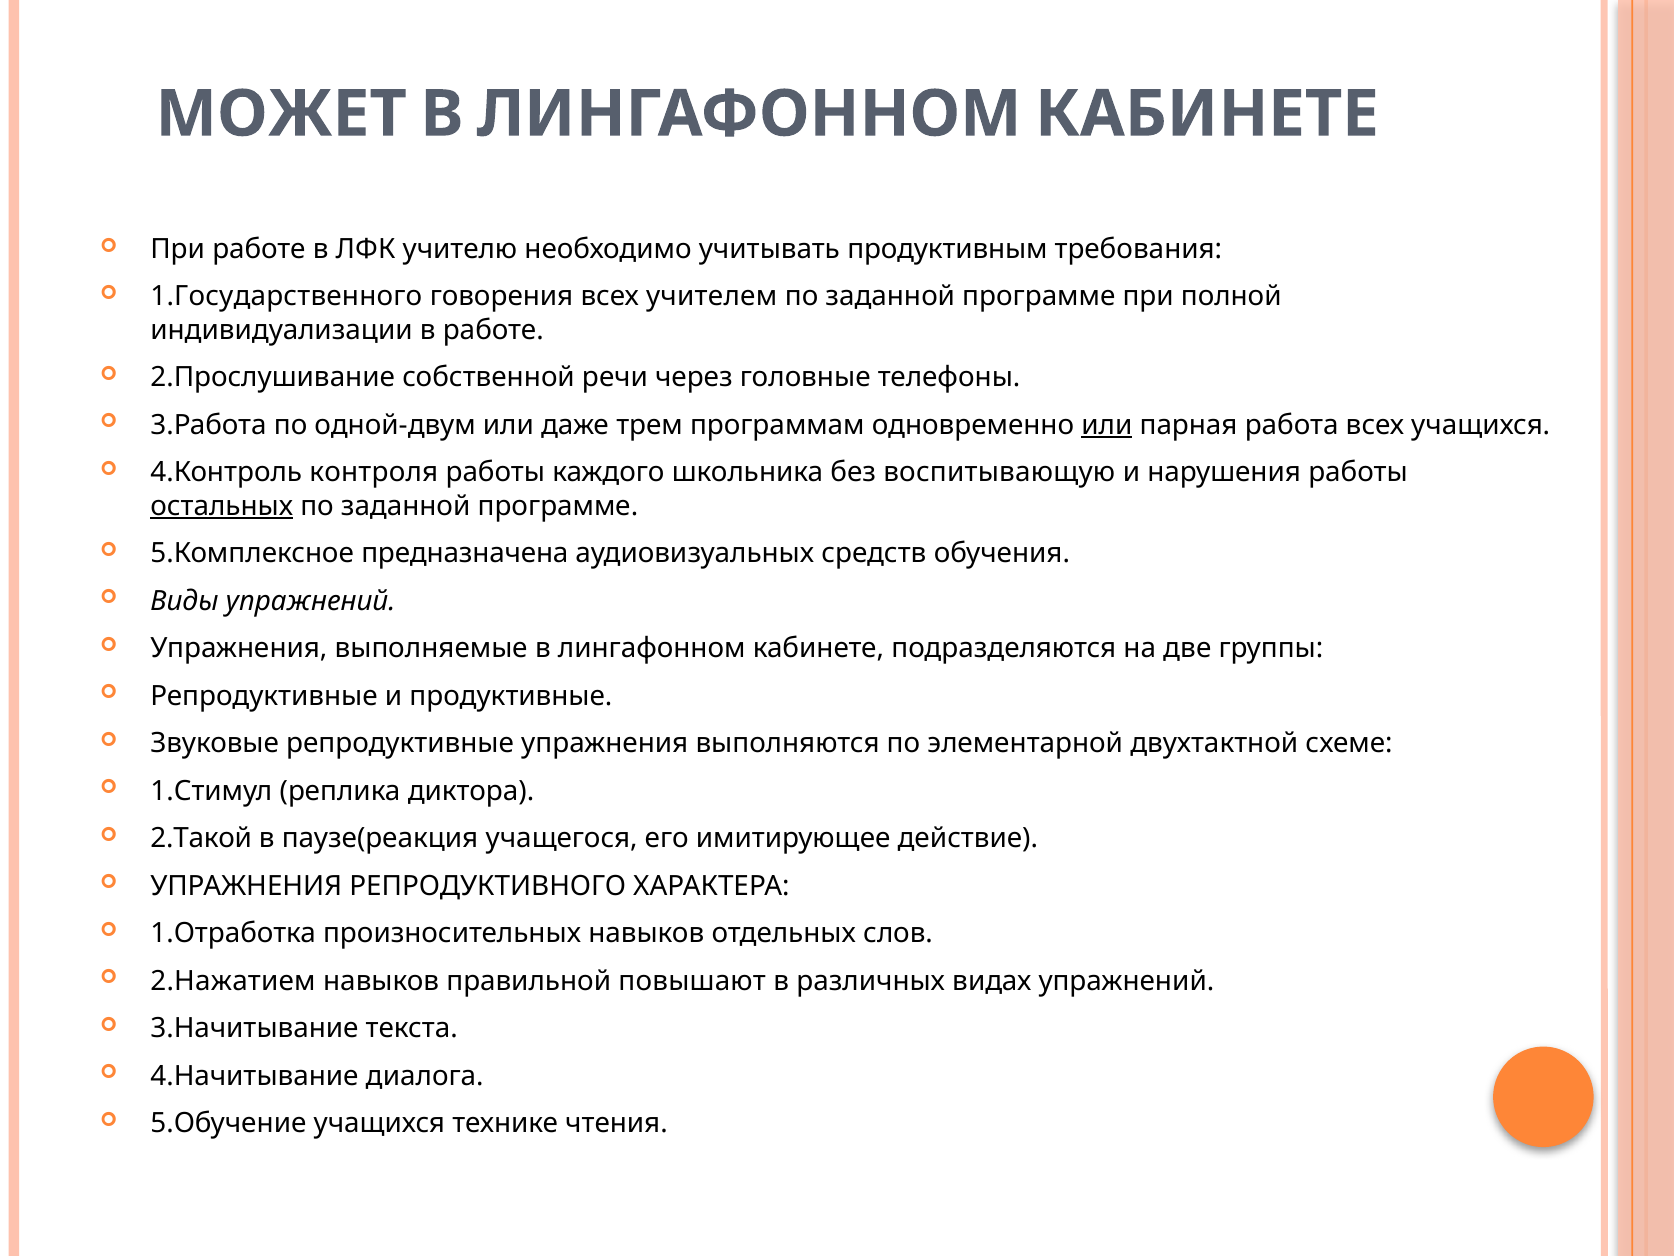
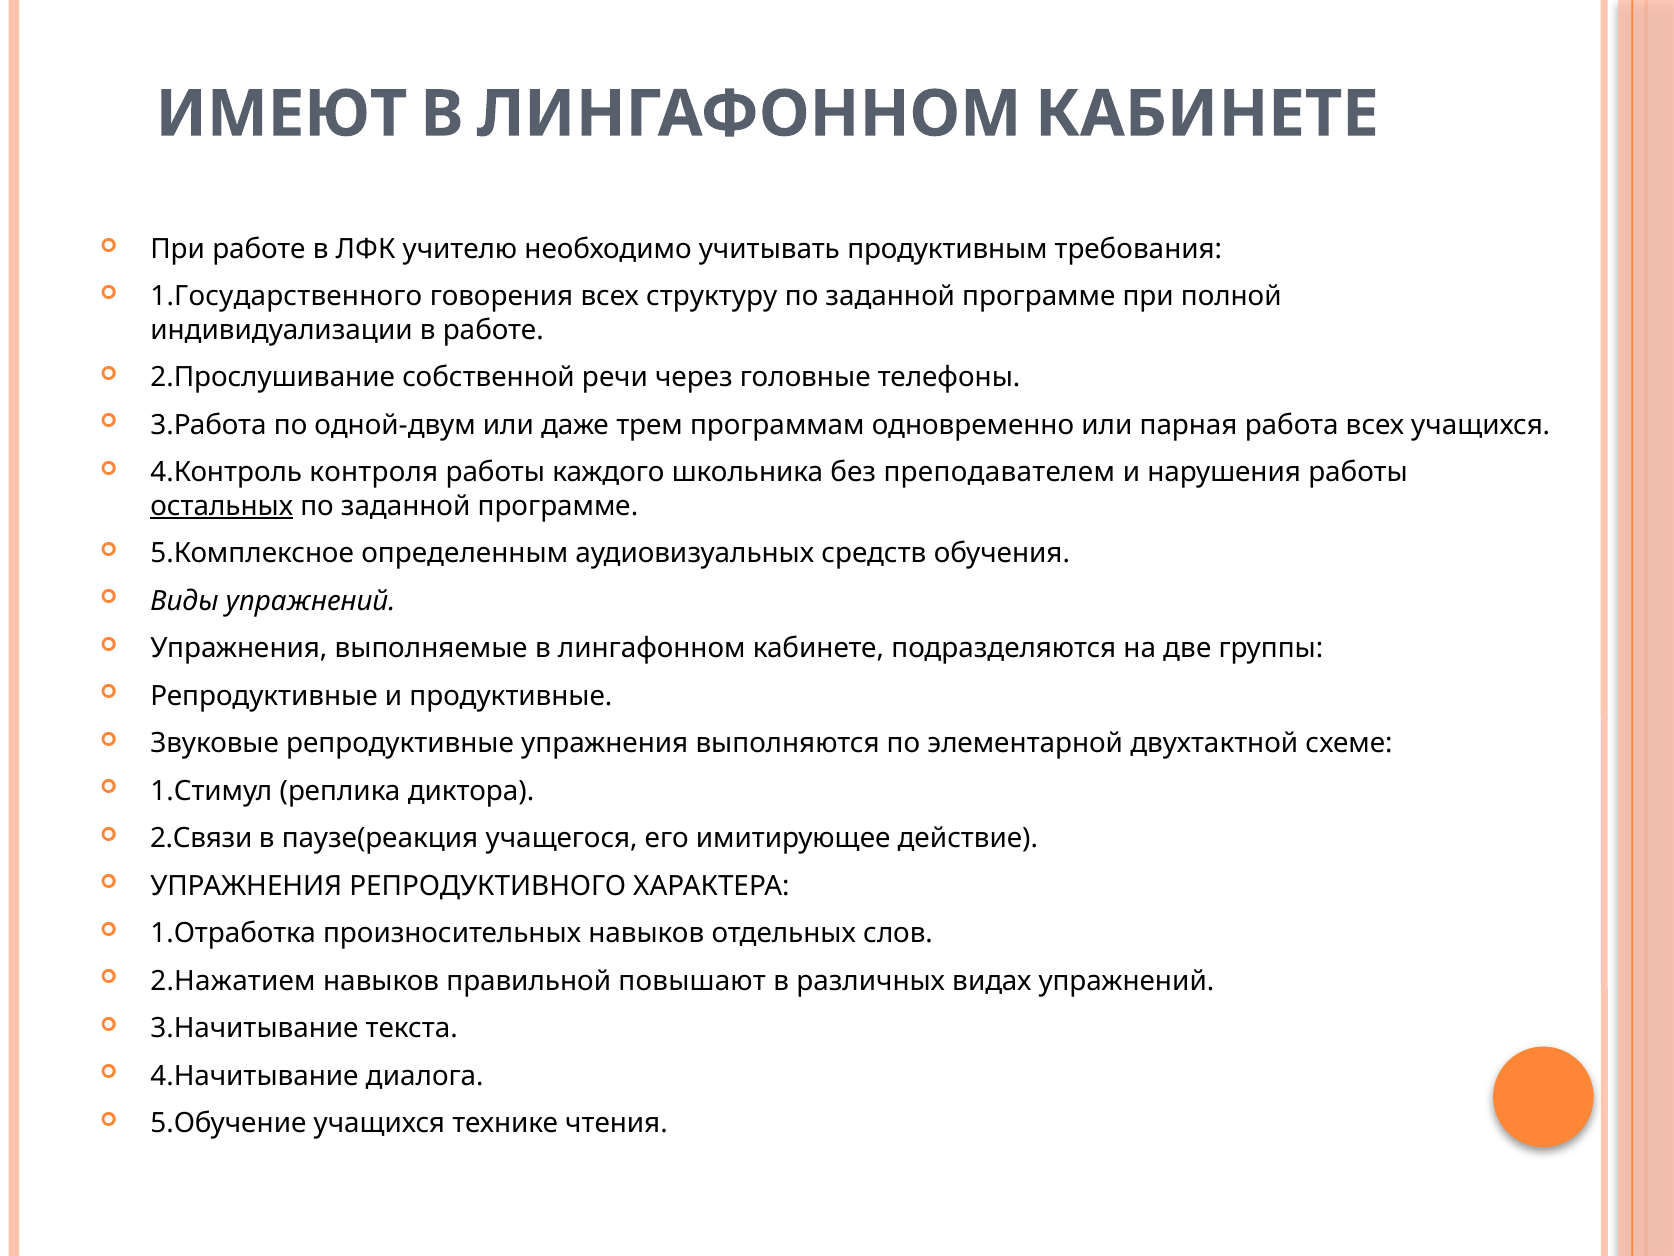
МОЖЕТ: МОЖЕТ -> ИМЕЮТ
учителем: учителем -> структуру
или at (1107, 425) underline: present -> none
воспитывающую: воспитывающую -> преподавателем
предназначена: предназначена -> определенным
2.Такой: 2.Такой -> 2.Связи
